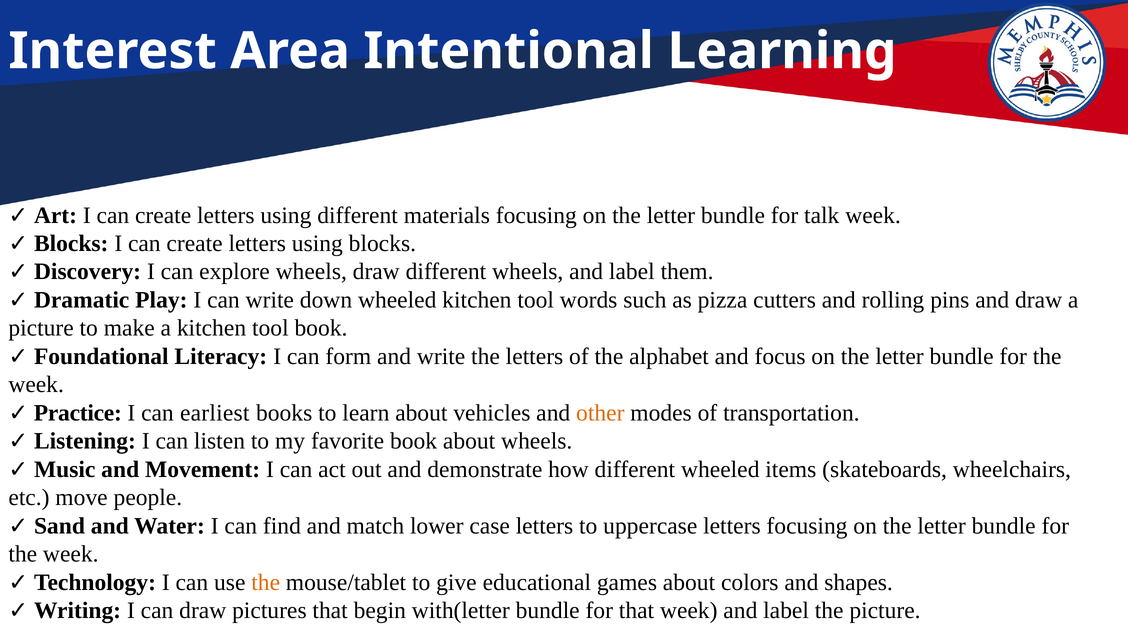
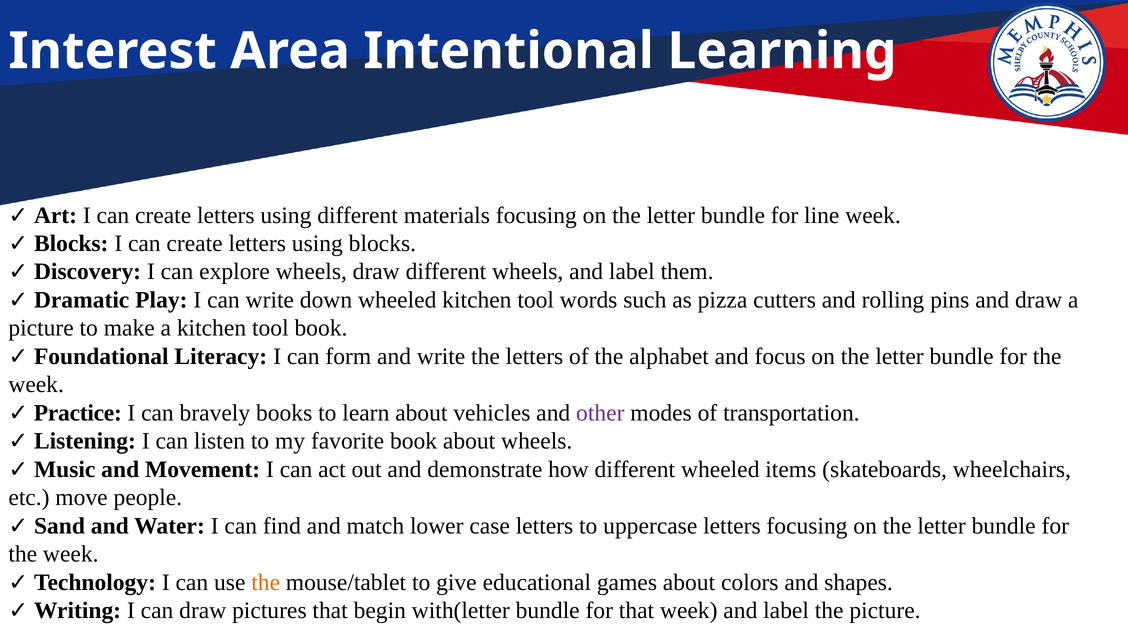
talk: talk -> line
earliest: earliest -> bravely
other colour: orange -> purple
